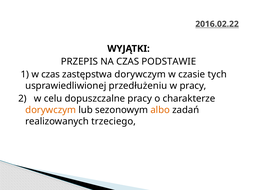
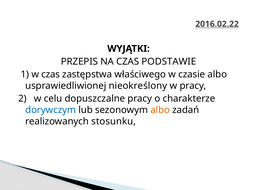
zastępstwa dorywczym: dorywczym -> właściwego
czasie tych: tych -> albo
przedłużeniu: przedłużeniu -> nieokreślony
dorywczym at (51, 110) colour: orange -> blue
trzeciego: trzeciego -> stosunku
